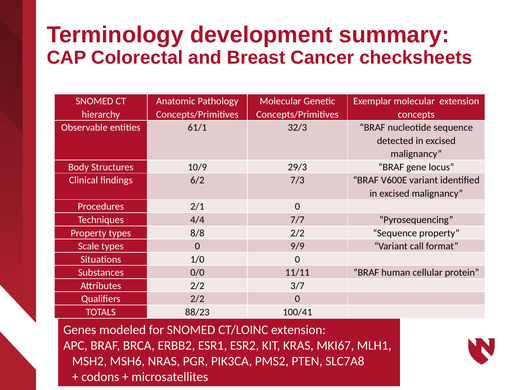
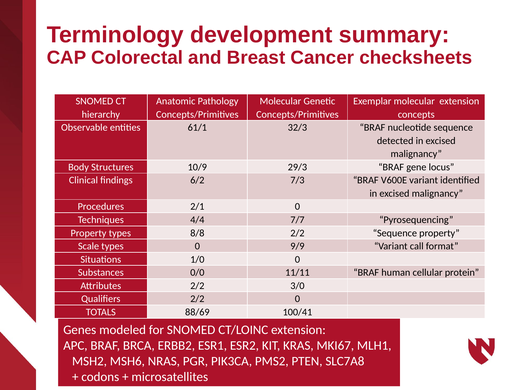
3/7: 3/7 -> 3/0
88/23: 88/23 -> 88/69
